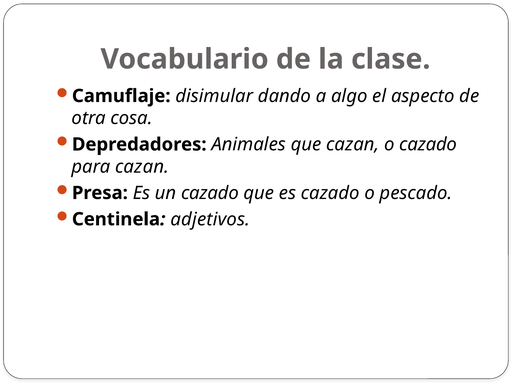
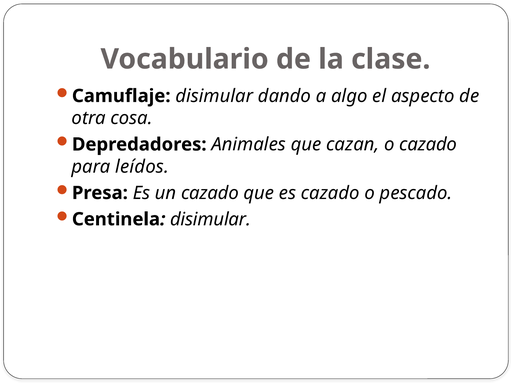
para cazan: cazan -> leídos
Centinela adjetivos: adjetivos -> disimular
